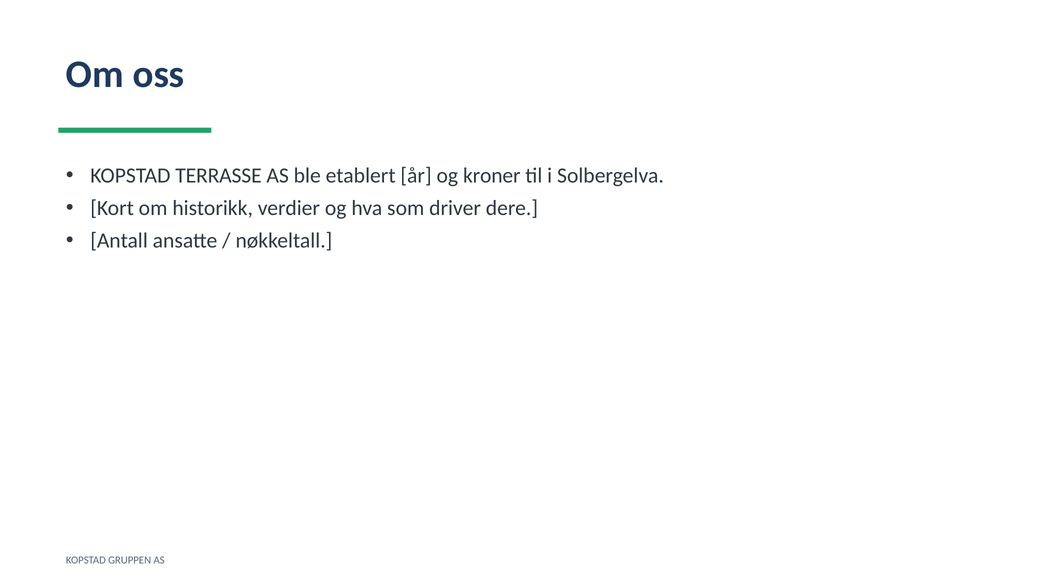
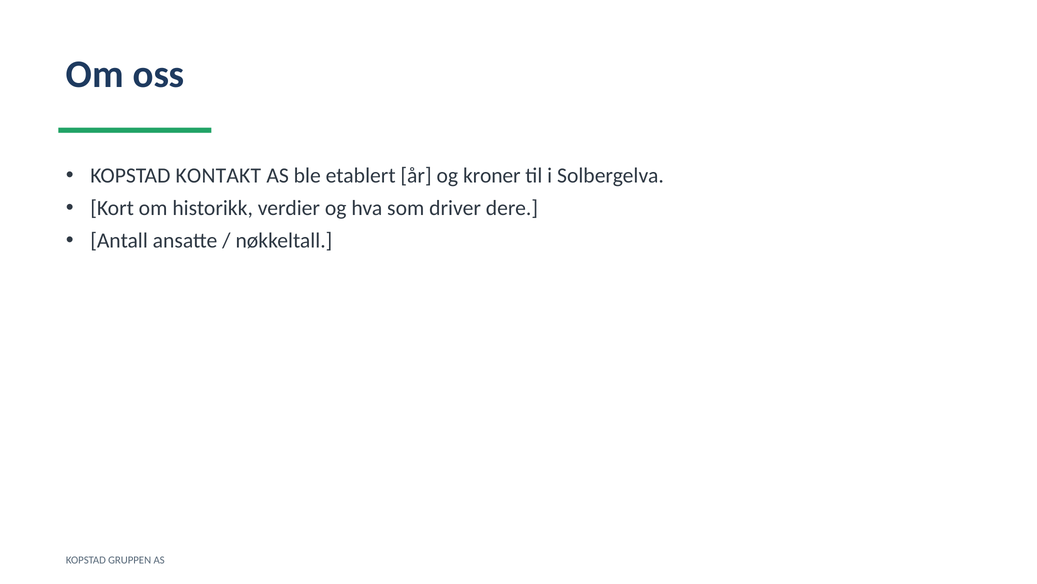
TERRASSE: TERRASSE -> KONTAKT
